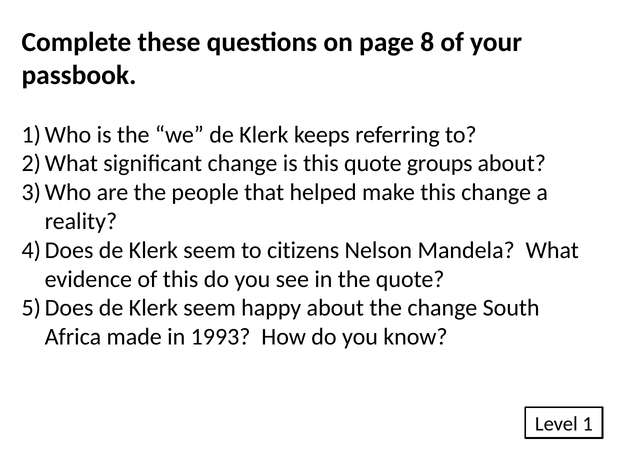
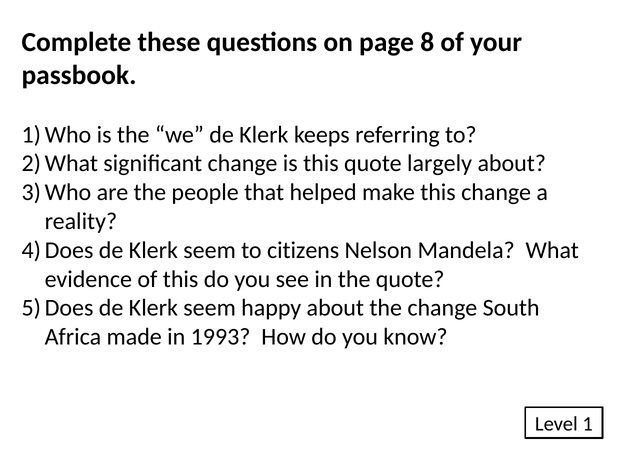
groups: groups -> largely
